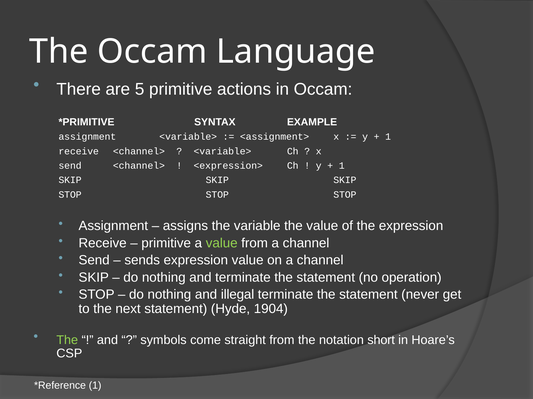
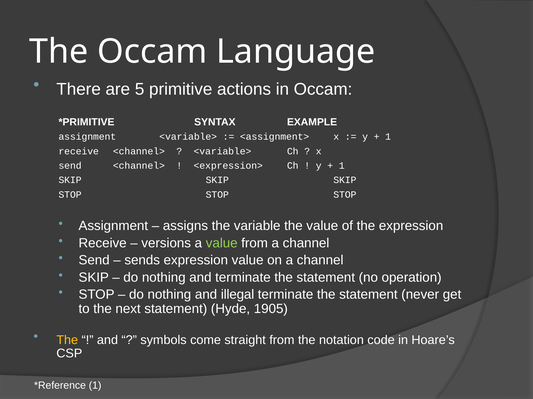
primitive at (166, 244): primitive -> versions
1904: 1904 -> 1905
The at (67, 341) colour: light green -> yellow
short: short -> code
